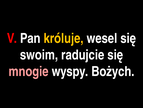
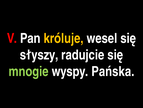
swoim: swoim -> słyszy
mnogie colour: pink -> light green
Bożych: Bożych -> Pańska
